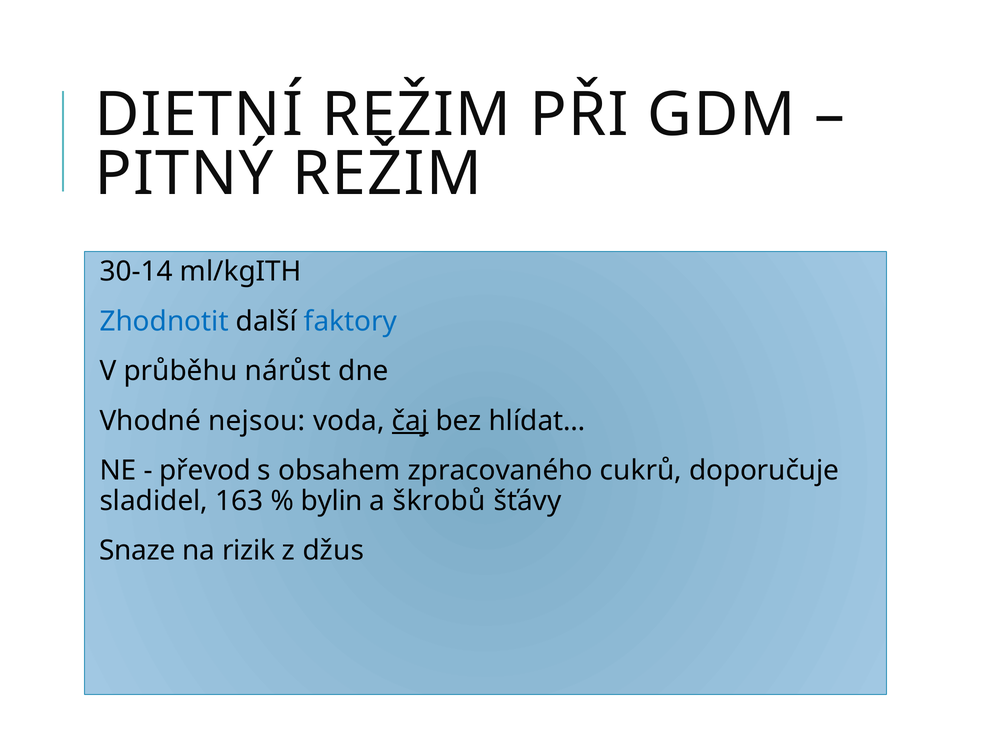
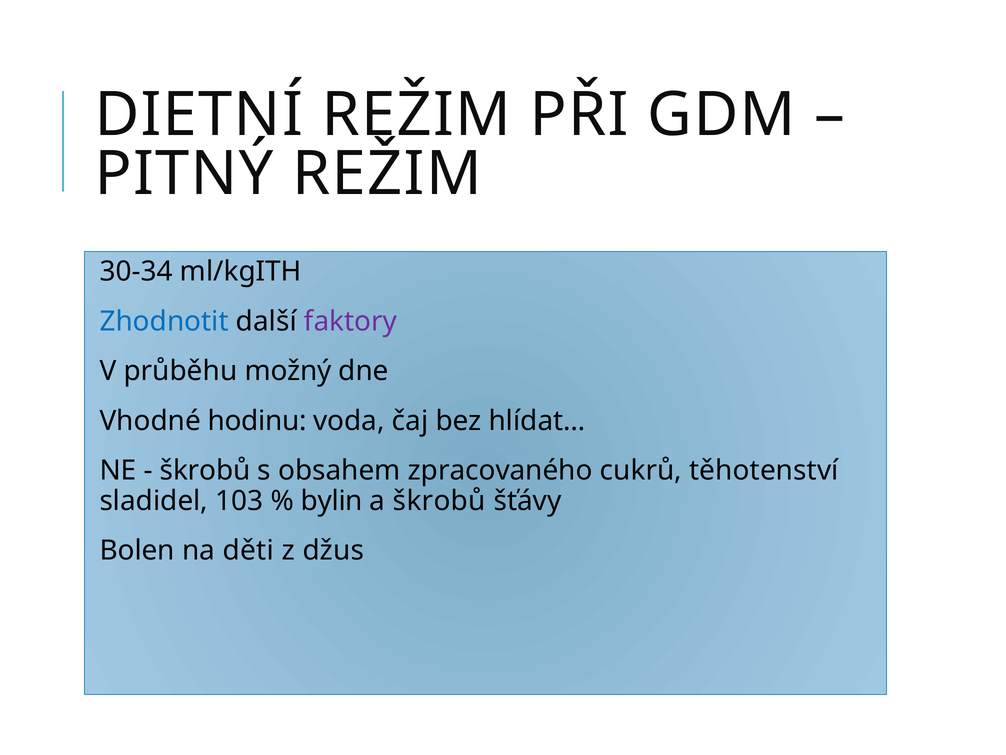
30-14: 30-14 -> 30-34
faktory colour: blue -> purple
nárůst: nárůst -> možný
nejsou: nejsou -> hodinu
čaj underline: present -> none
převod at (205, 470): převod -> škrobů
doporučuje: doporučuje -> těhotenství
163: 163 -> 103
Snaze: Snaze -> Bolen
rizik: rizik -> děti
